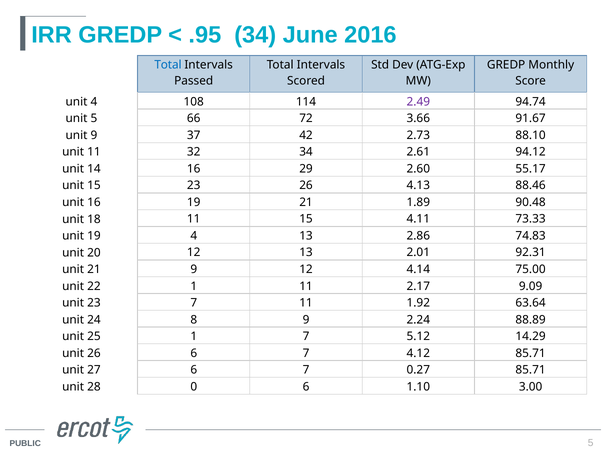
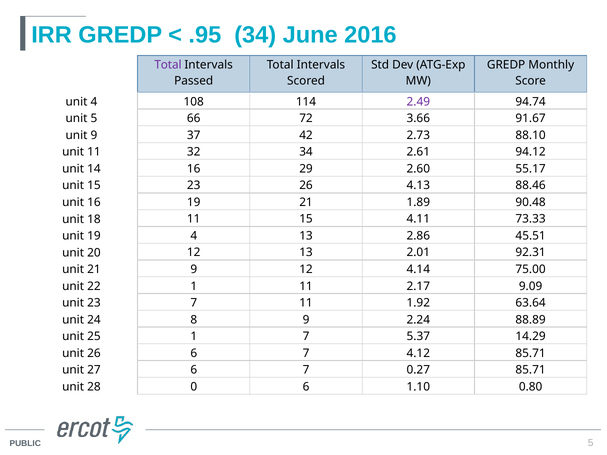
Total at (168, 65) colour: blue -> purple
74.83: 74.83 -> 45.51
5.12: 5.12 -> 5.37
3.00: 3.00 -> 0.80
